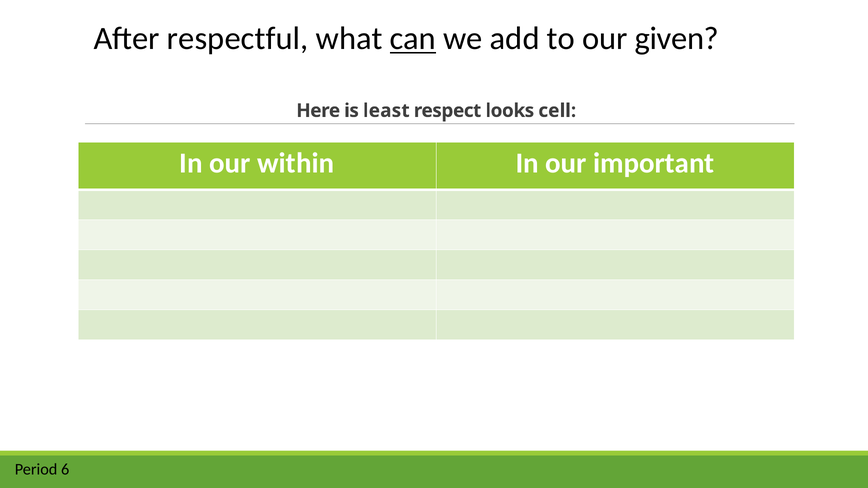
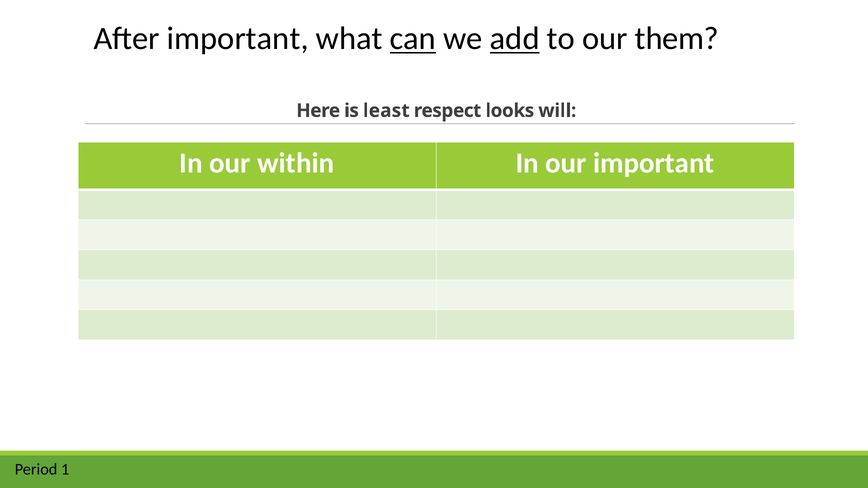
After respectful: respectful -> important
add underline: none -> present
given: given -> them
cell: cell -> will
6: 6 -> 1
